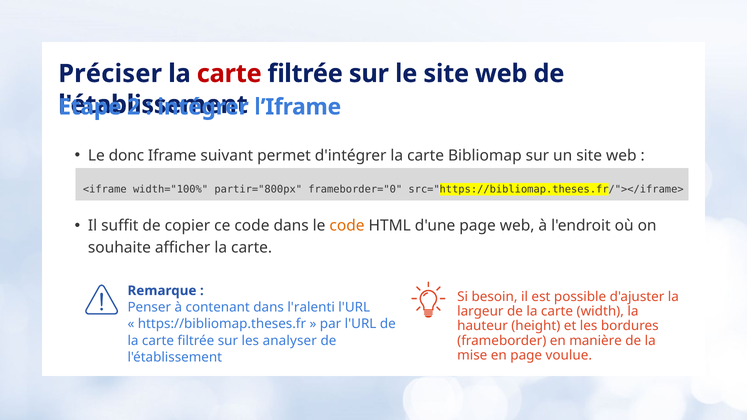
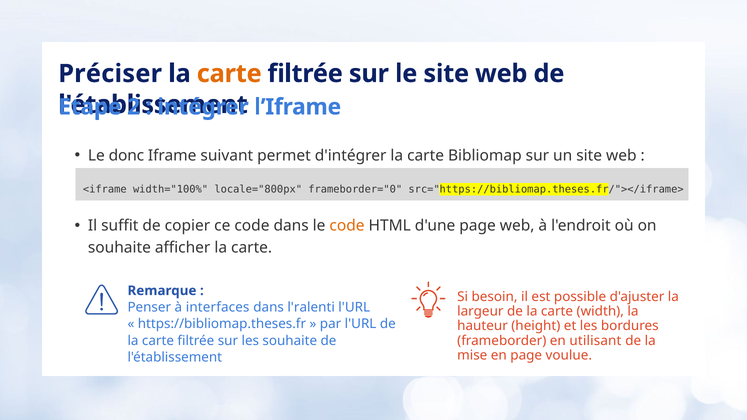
carte at (229, 74) colour: red -> orange
partir="800px: partir="800px -> locale="800px
contenant: contenant -> interfaces
manière: manière -> utilisant
les analyser: analyser -> souhaite
